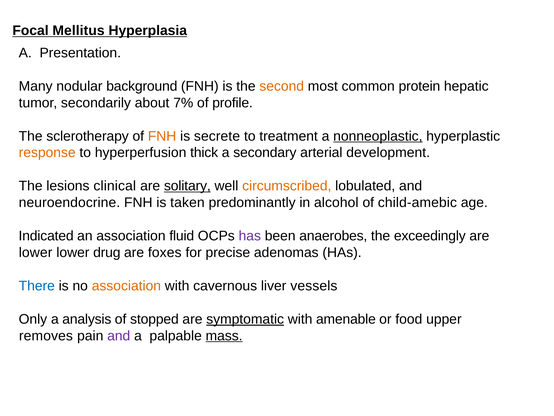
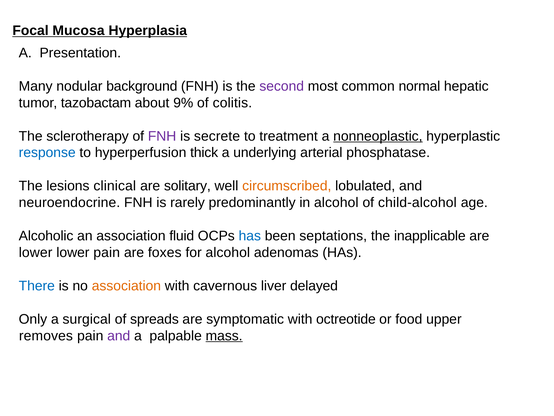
Mellitus: Mellitus -> Mucosa
second colour: orange -> purple
protein: protein -> normal
secondarily: secondarily -> tazobactam
7%: 7% -> 9%
profile: profile -> colitis
FNH at (162, 136) colour: orange -> purple
response colour: orange -> blue
secondary: secondary -> underlying
development: development -> phosphatase
solitary underline: present -> none
taken: taken -> rarely
child-amebic: child-amebic -> child-alcohol
Indicated: Indicated -> Alcoholic
has at (250, 236) colour: purple -> blue
anaerobes: anaerobes -> septations
exceedingly: exceedingly -> inapplicable
lower drug: drug -> pain
for precise: precise -> alcohol
vessels: vessels -> delayed
analysis: analysis -> surgical
stopped: stopped -> spreads
symptomatic underline: present -> none
amenable: amenable -> octreotide
